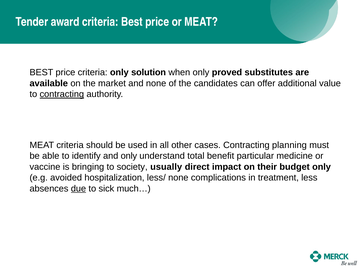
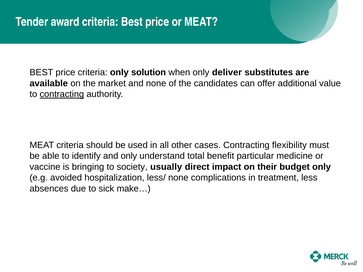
proved: proved -> deliver
planning: planning -> flexibility
due underline: present -> none
much…: much… -> make…
